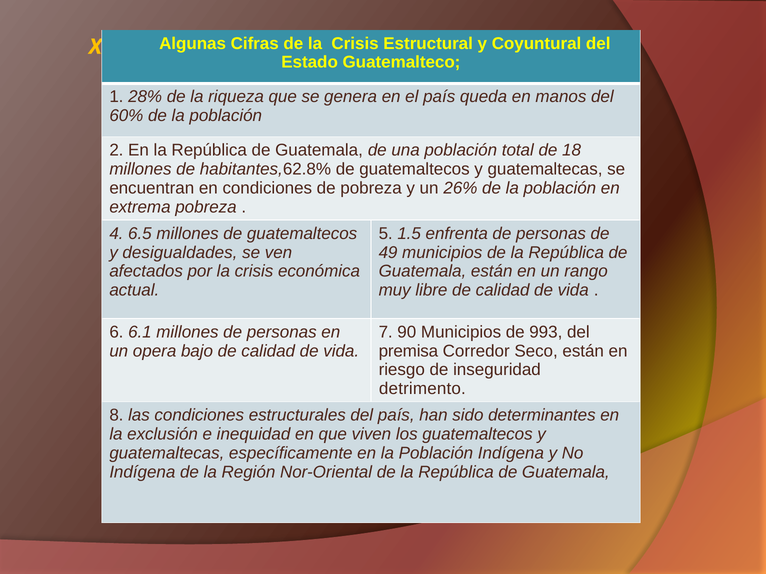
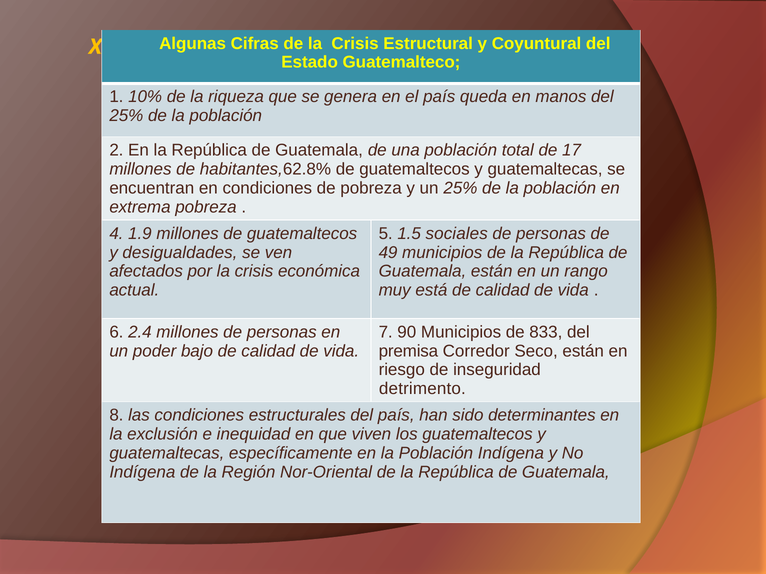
28%: 28% -> 10%
60% at (126, 116): 60% -> 25%
18: 18 -> 17
un 26%: 26% -> 25%
6.5: 6.5 -> 1.9
enfrenta: enfrenta -> sociales
libre: libre -> está
6.1: 6.1 -> 2.4
993: 993 -> 833
opera: opera -> poder
